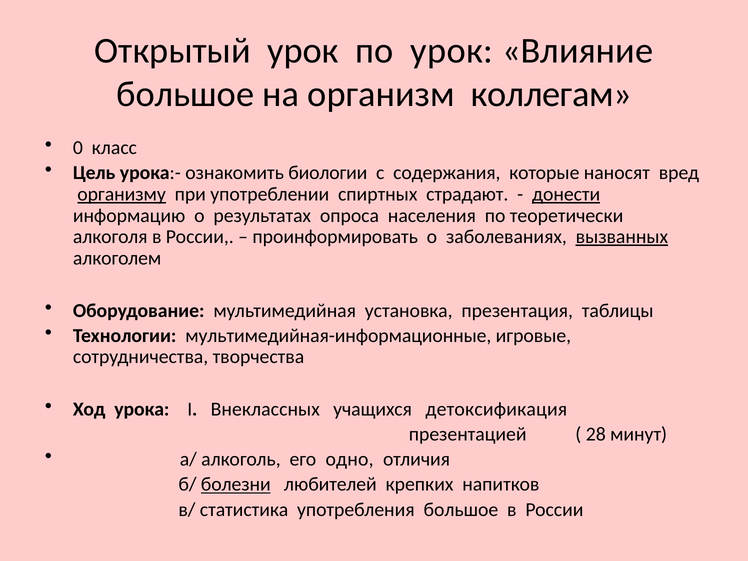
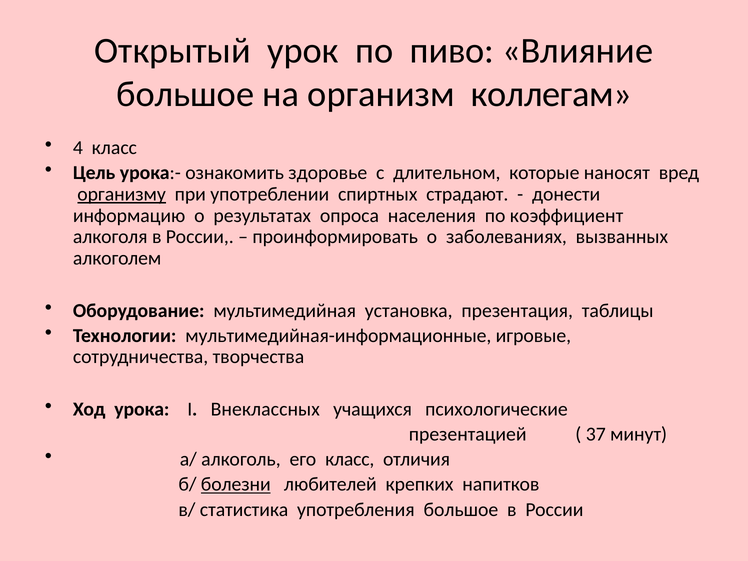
по урок: урок -> пиво
0: 0 -> 4
биологии: биологии -> здоровье
содержания: содержания -> длительном
донести underline: present -> none
теоретически: теоретически -> коэффициент
вызванных underline: present -> none
детоксификация: детоксификация -> психологические
28: 28 -> 37
его одно: одно -> класс
